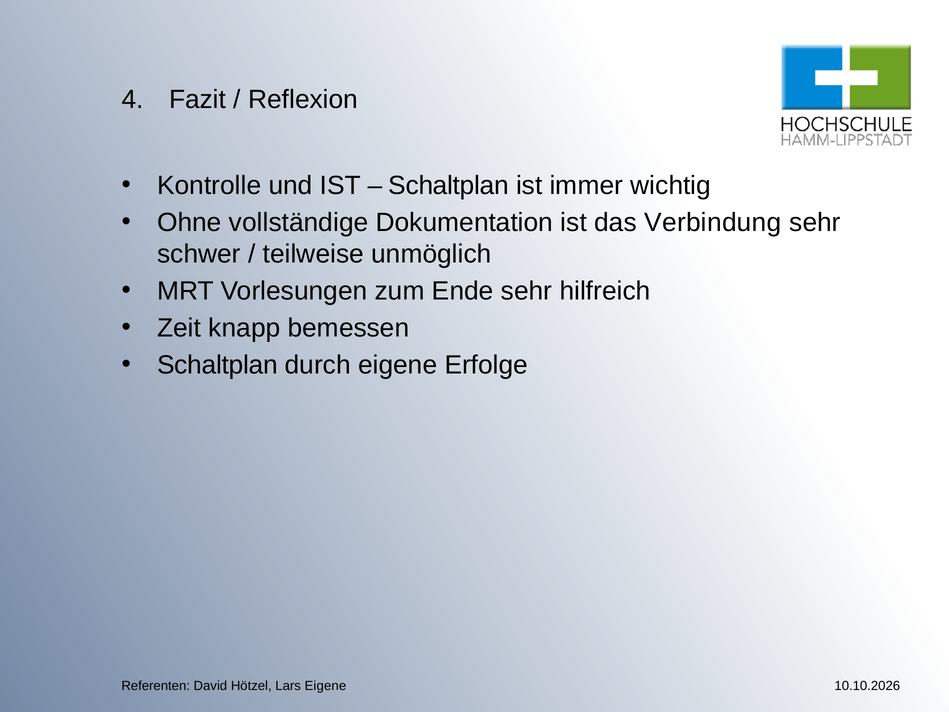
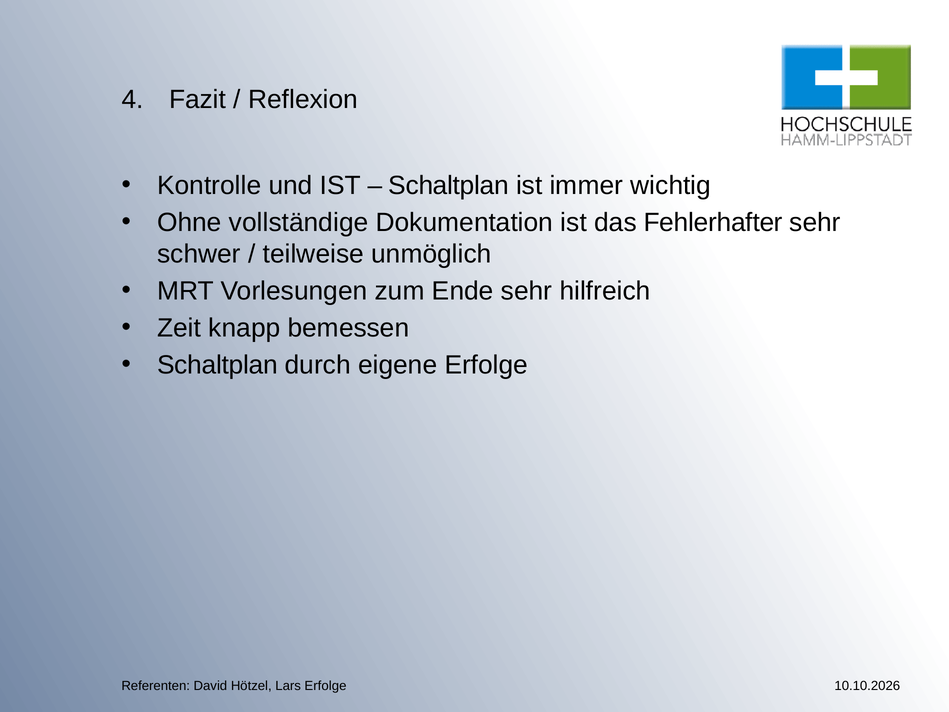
Verbindung: Verbindung -> Fehlerhafter
Lars Eigene: Eigene -> Erfolge
